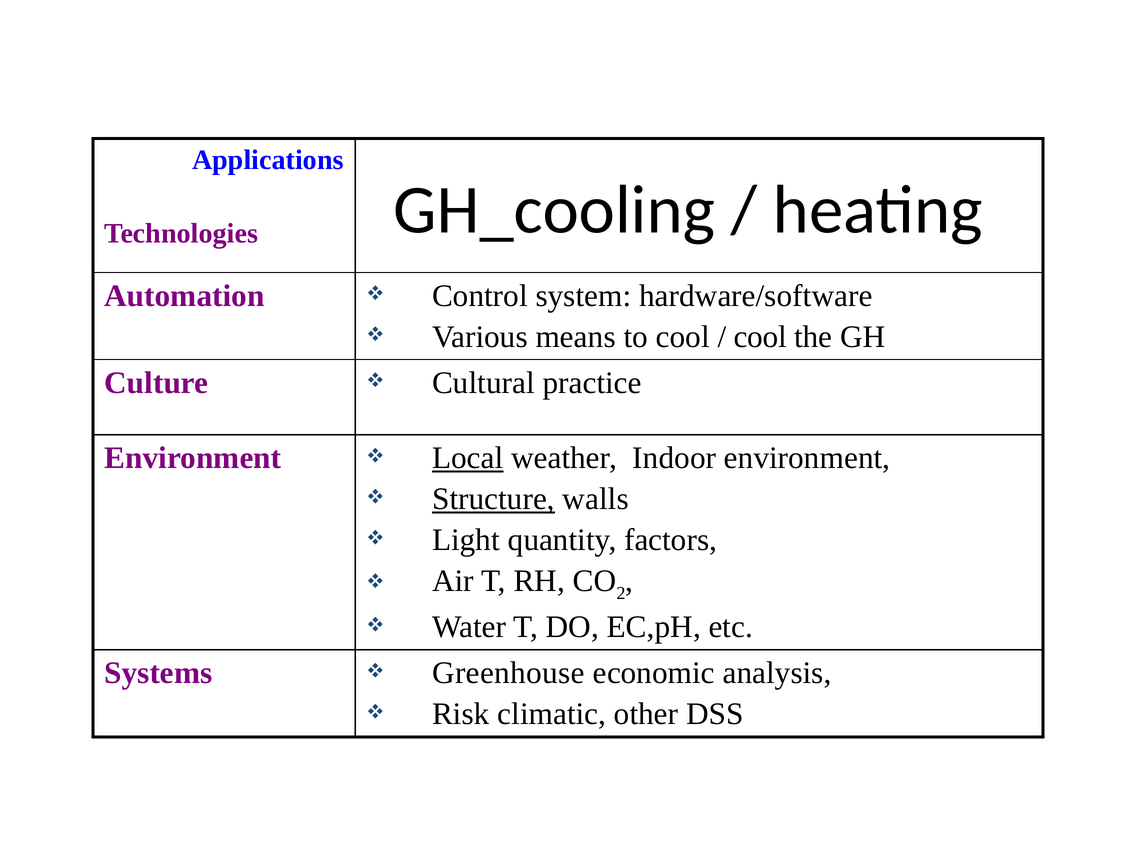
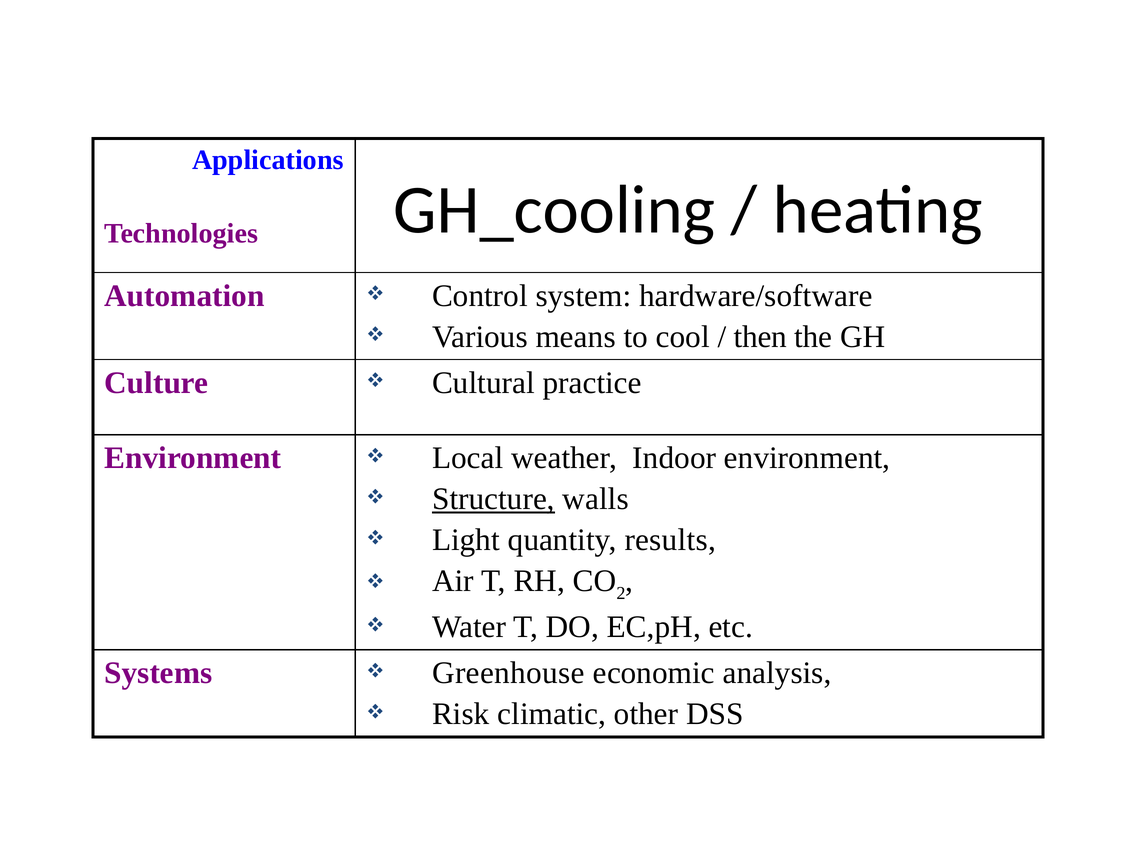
cool at (760, 337): cool -> then
Local underline: present -> none
factors: factors -> results
